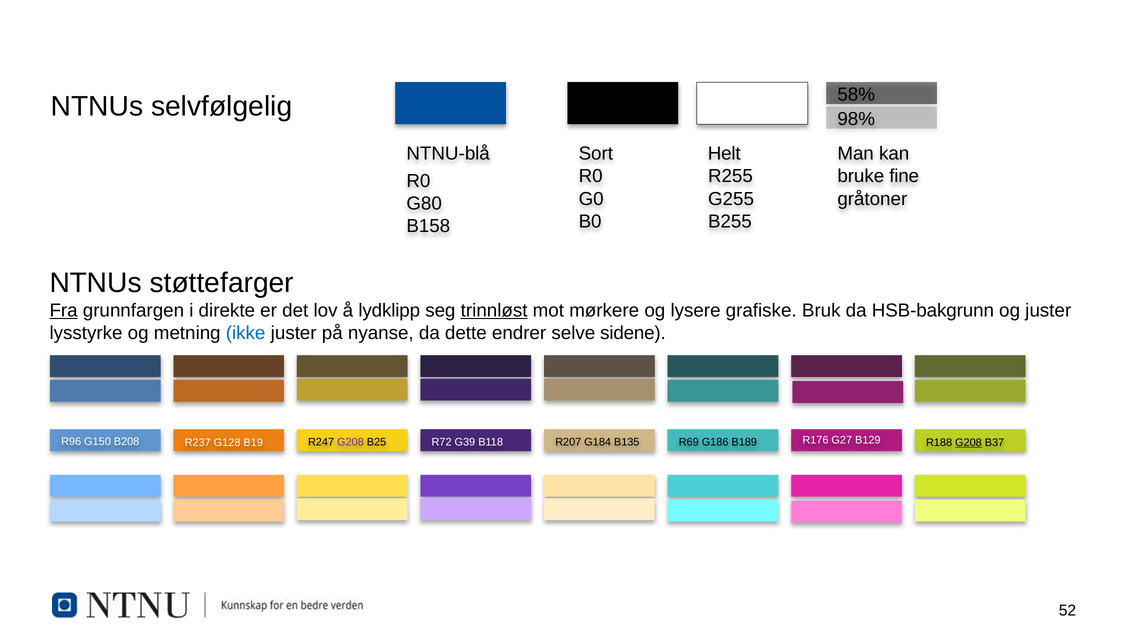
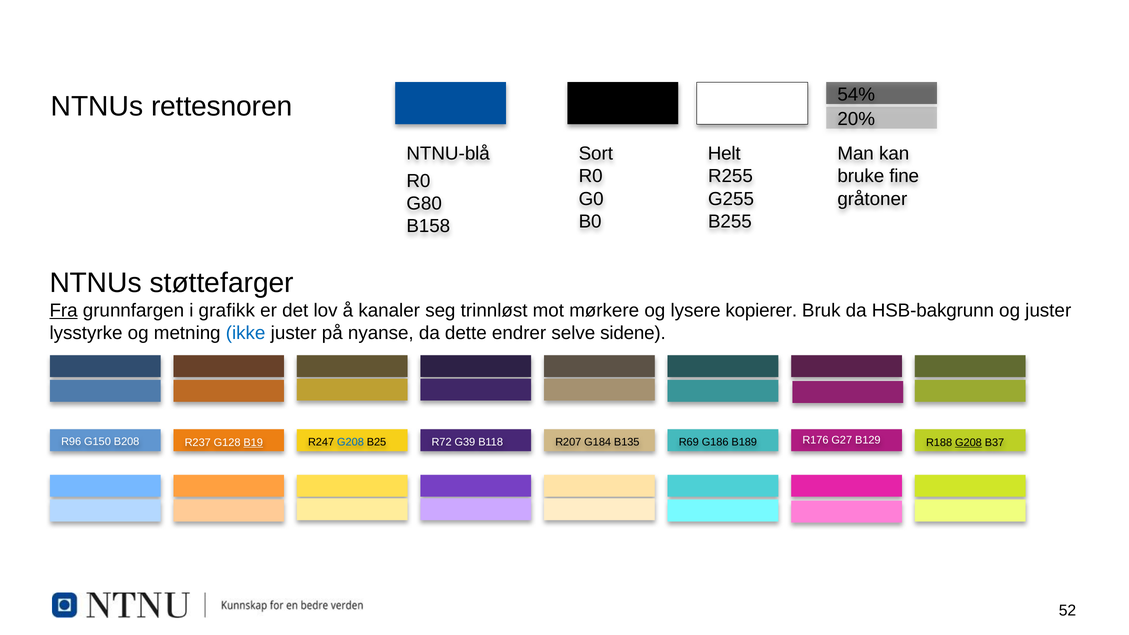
58%: 58% -> 54%
selvfølgelig: selvfølgelig -> rettesnoren
98%: 98% -> 20%
direkte: direkte -> grafikk
lydklipp: lydklipp -> kanaler
trinnløst underline: present -> none
grafiske: grafiske -> kopierer
B19 underline: none -> present
G208 at (350, 442) colour: purple -> blue
